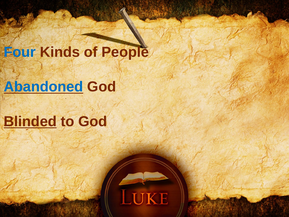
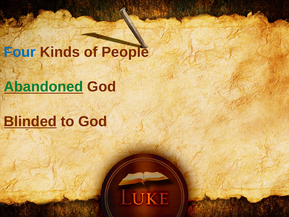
Abandoned colour: blue -> green
